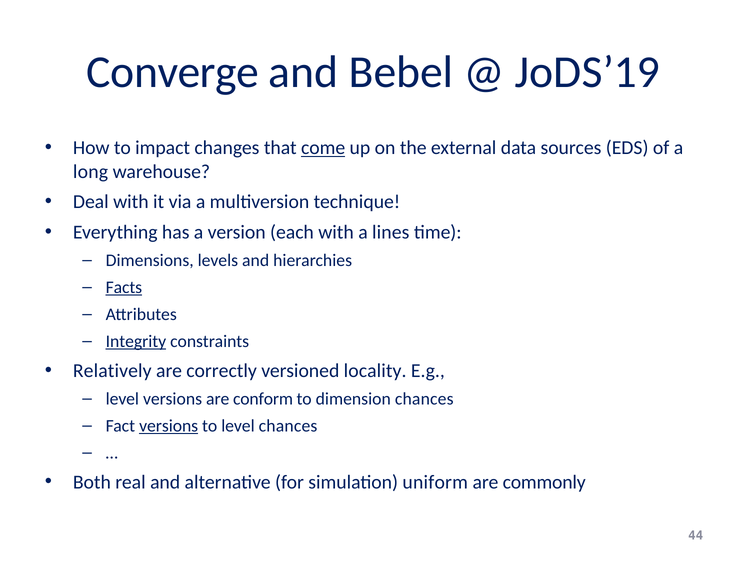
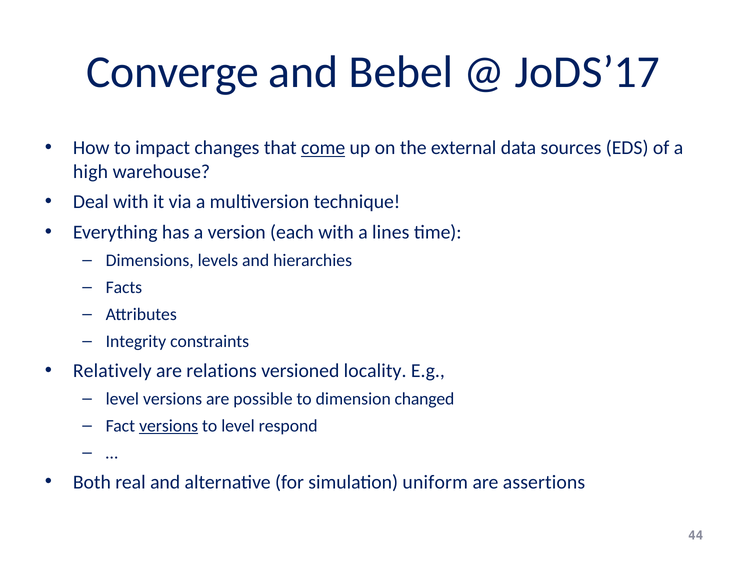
JoDS’19: JoDS’19 -> JoDS’17
long: long -> high
Facts underline: present -> none
Integrity underline: present -> none
correctly: correctly -> relations
conform: conform -> possible
dimension chances: chances -> changed
level chances: chances -> respond
commonly: commonly -> assertions
